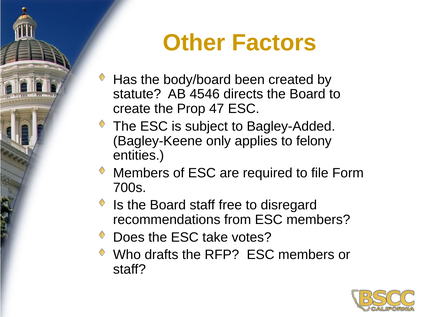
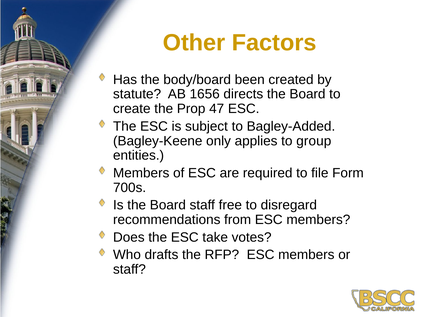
4546: 4546 -> 1656
felony: felony -> group
